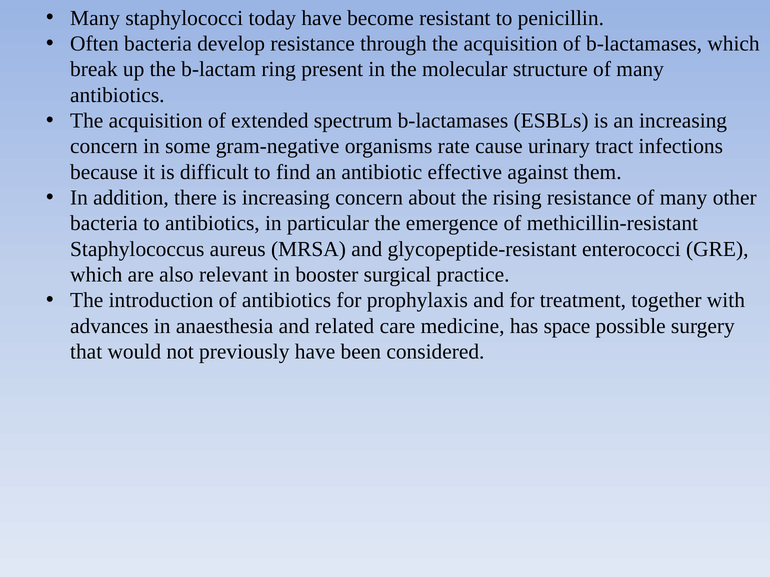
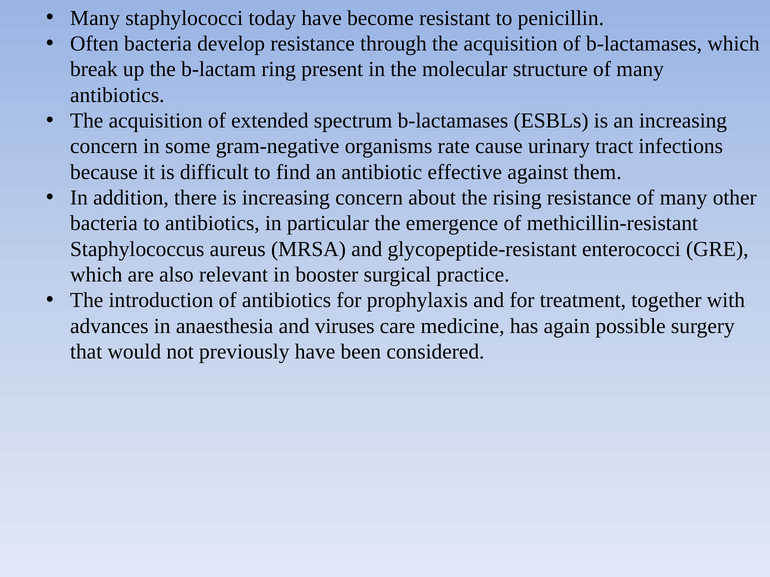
related: related -> viruses
space: space -> again
